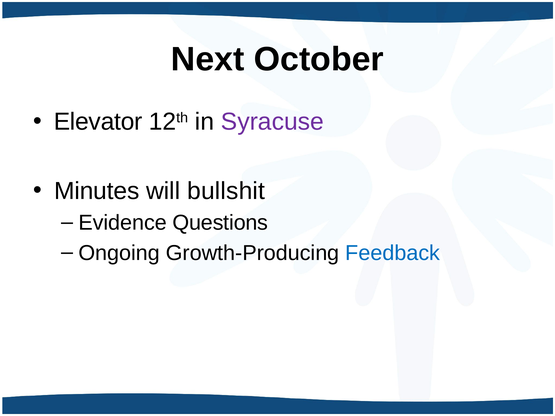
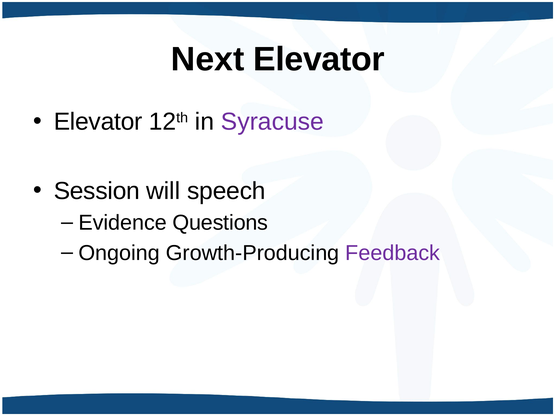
Next October: October -> Elevator
Minutes: Minutes -> Session
bullshit: bullshit -> speech
Feedback colour: blue -> purple
